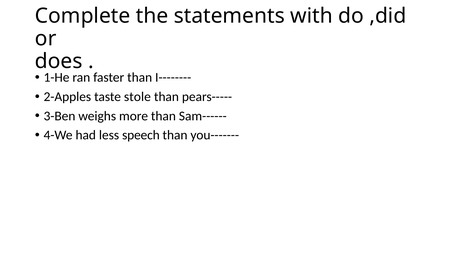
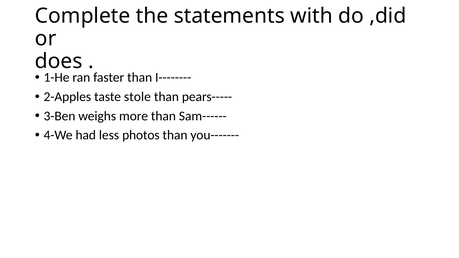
speech: speech -> photos
